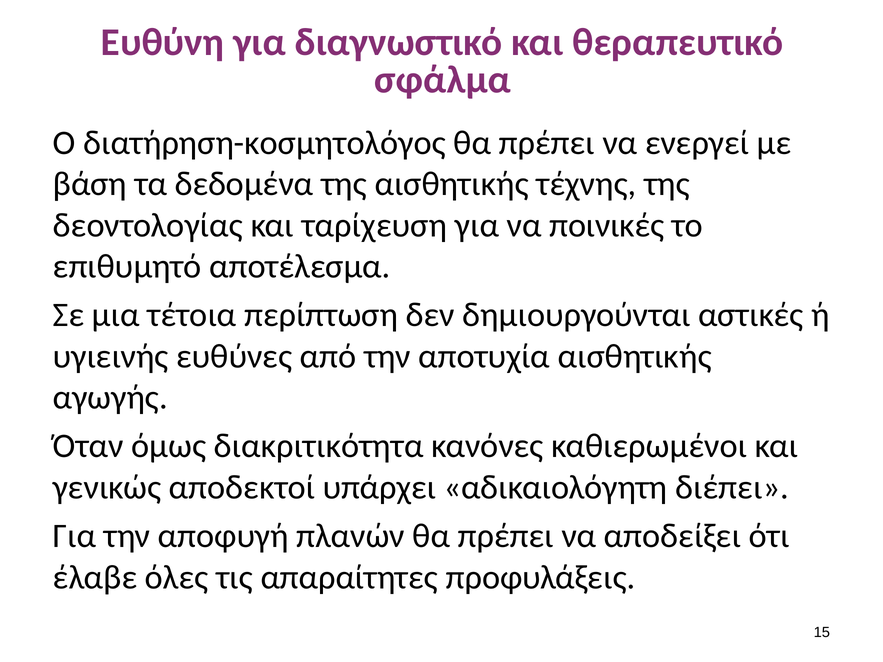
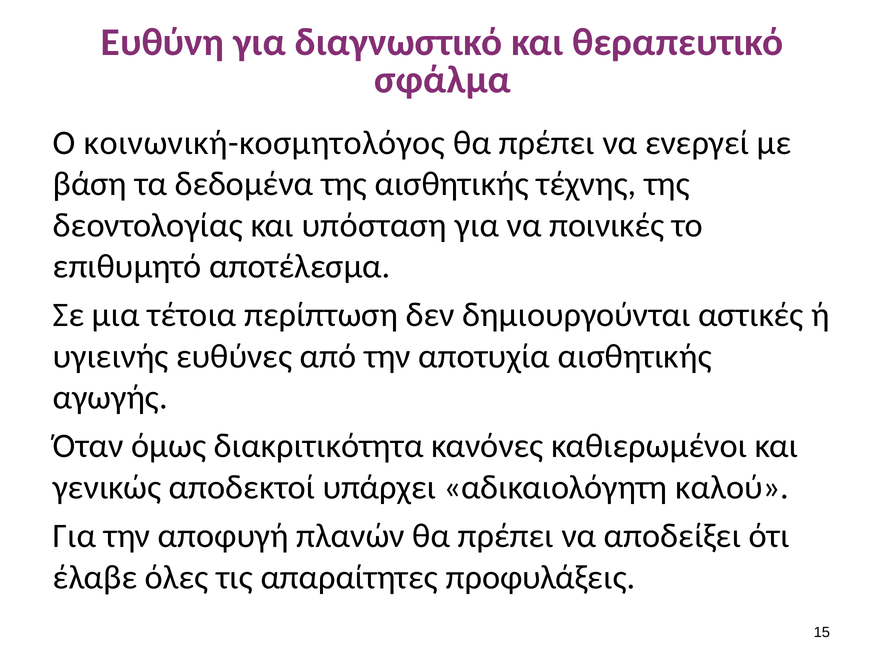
διατήρηση-κοσμητολόγος: διατήρηση-κοσμητολόγος -> κοινωνική-κοσμητολόγος
ταρίχευση: ταρίχευση -> υπόσταση
διέπει: διέπει -> καλού
